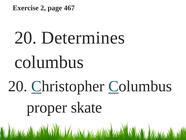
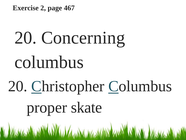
Determines: Determines -> Concerning
